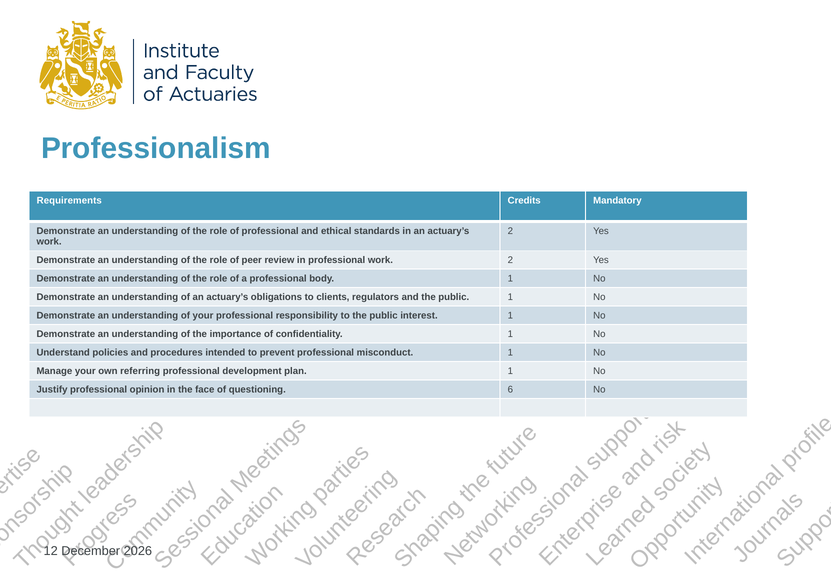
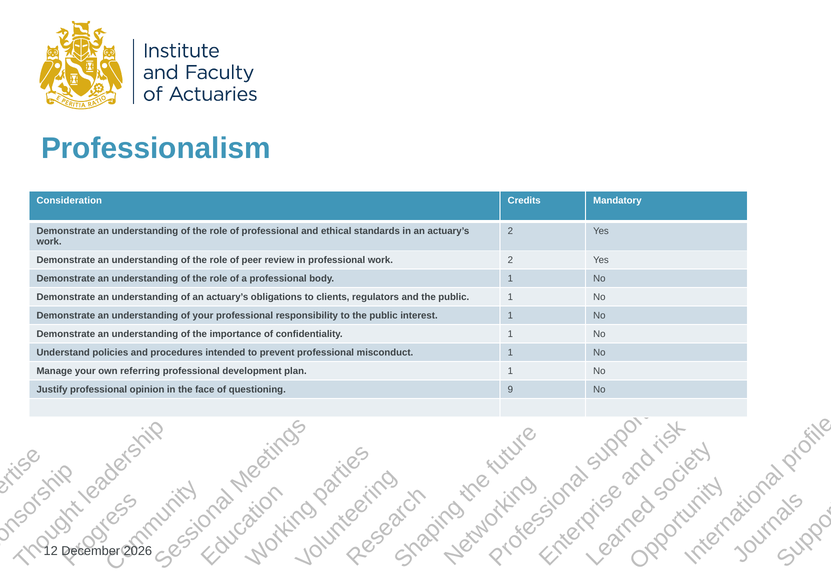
Requirements: Requirements -> Consideration
6: 6 -> 9
